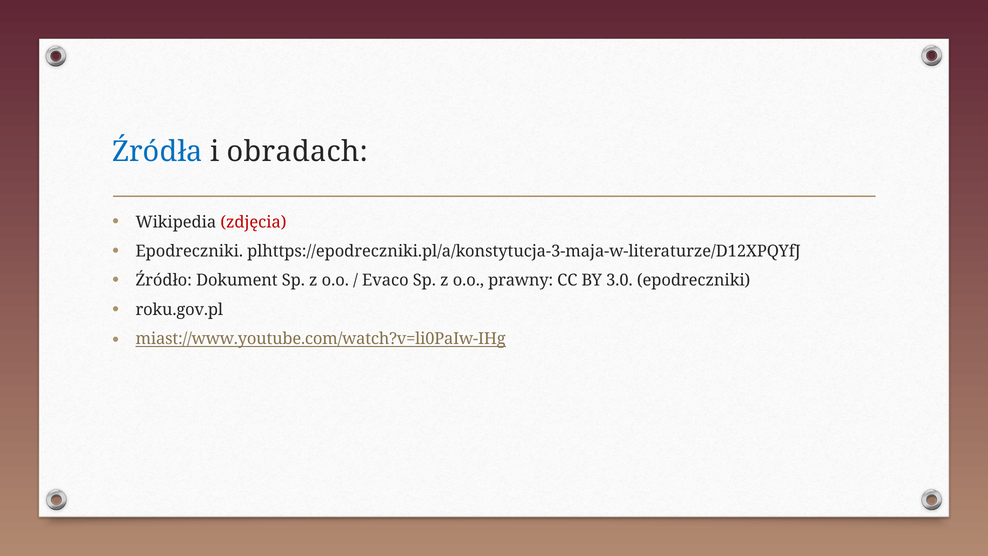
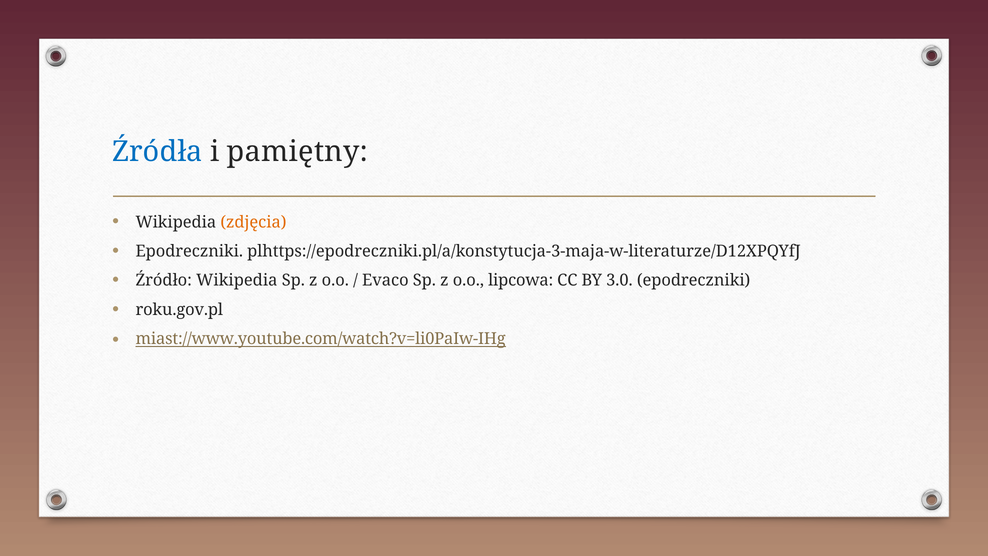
obradach: obradach -> pamiętny
zdjęcia colour: red -> orange
Źródło Dokument: Dokument -> Wikipedia
prawny: prawny -> lipcowa
